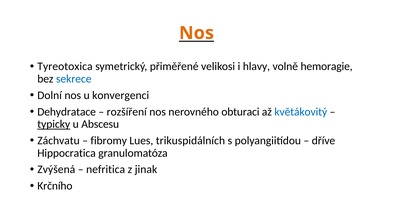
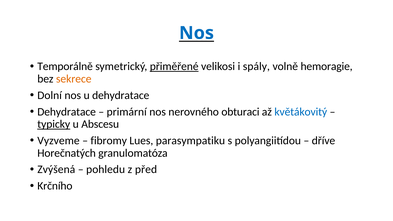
Nos at (196, 33) colour: orange -> blue
Tyreotoxica: Tyreotoxica -> Temporálně
přiměřené underline: none -> present
hlavy: hlavy -> spály
sekrece colour: blue -> orange
u konvergenci: konvergenci -> dehydratace
rozšíření: rozšíření -> primární
Záchvatu: Záchvatu -> Vyzveme
trikuspidálních: trikuspidálních -> parasympatiku
Hippocratica: Hippocratica -> Horečnatých
nefritica: nefritica -> pohledu
jinak: jinak -> před
